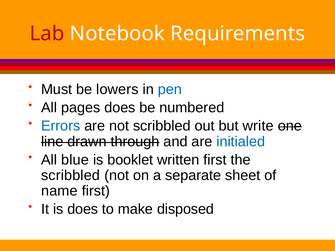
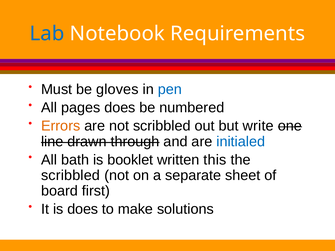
Lab colour: red -> blue
lowers: lowers -> gloves
Errors colour: blue -> orange
blue: blue -> bath
written first: first -> this
name: name -> board
disposed: disposed -> solutions
